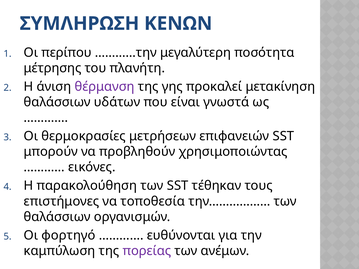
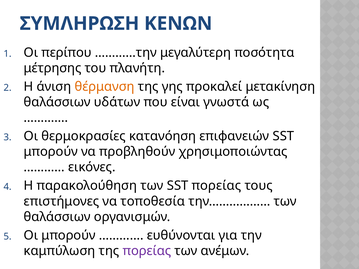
θέρμανση colour: purple -> orange
μετρήσεων: μετρήσεων -> κατανόηση
SST τέθηκαν: τέθηκαν -> πορείας
Οι φορτηγό: φορτηγό -> μπορούν
